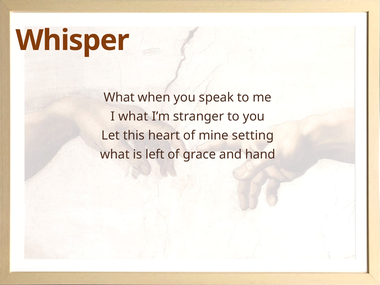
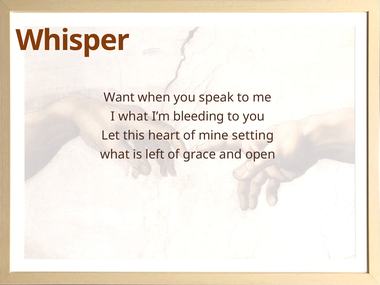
What at (119, 97): What -> Want
stranger: stranger -> bleeding
hand: hand -> open
